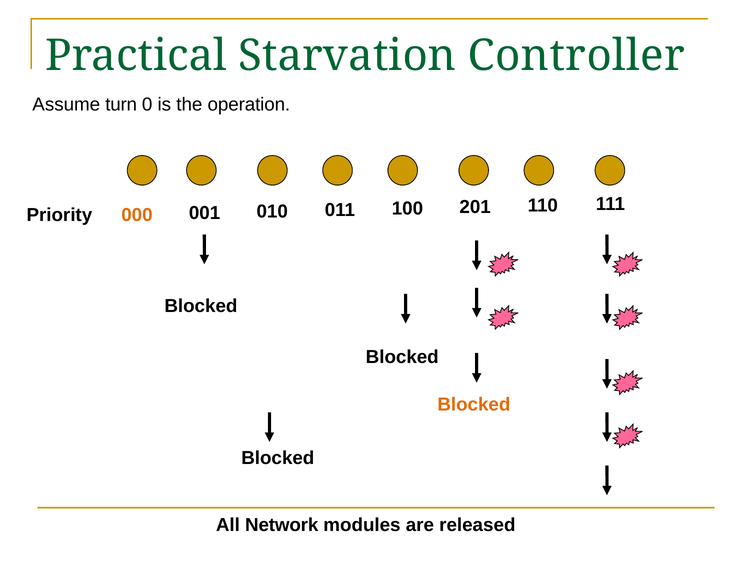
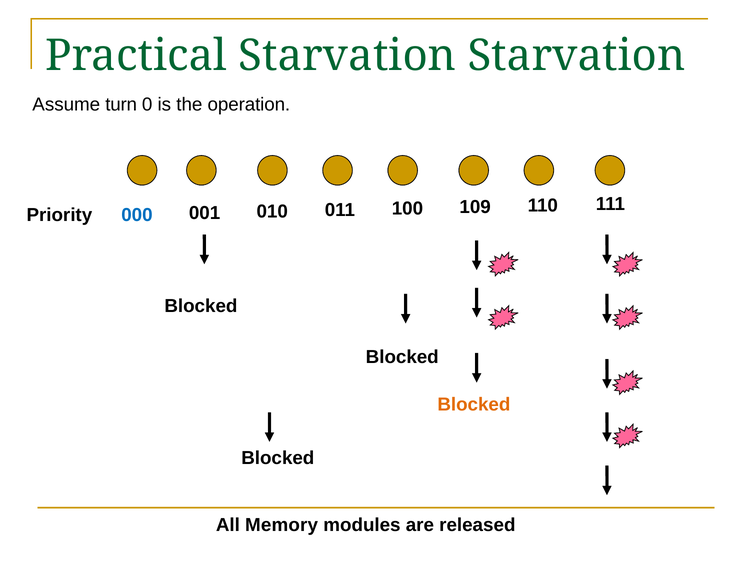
Starvation Controller: Controller -> Starvation
000 colour: orange -> blue
201: 201 -> 109
Network: Network -> Memory
